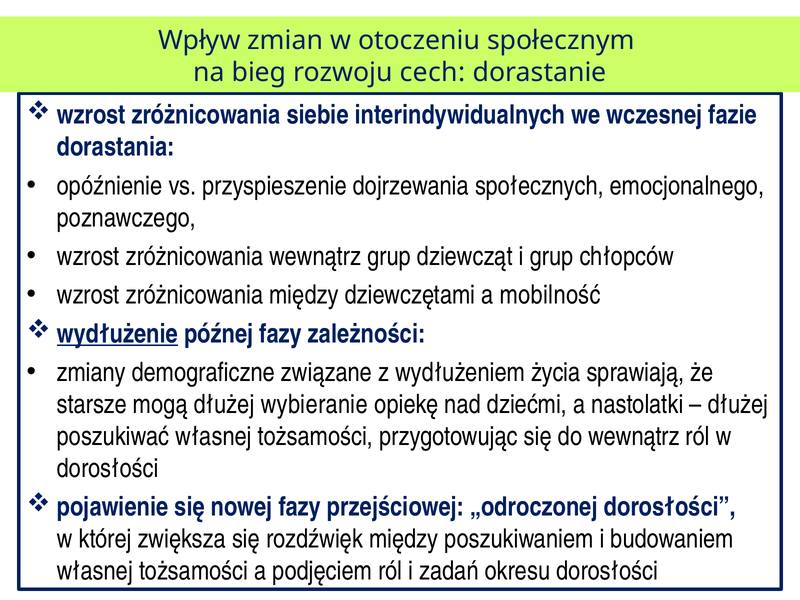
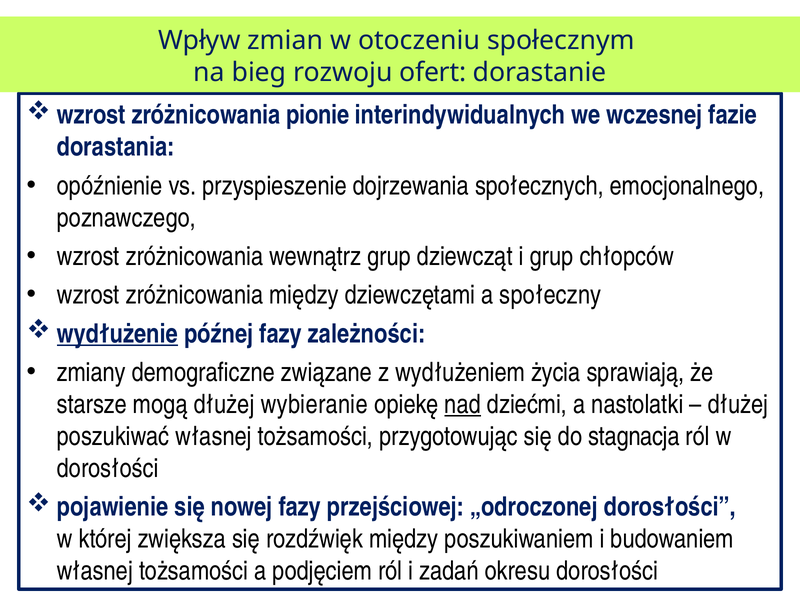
cech: cech -> ofert
siebie: siebie -> pionie
mobilność: mobilność -> społeczny
nad underline: none -> present
do wewnątrz: wewnątrz -> stagnacja
